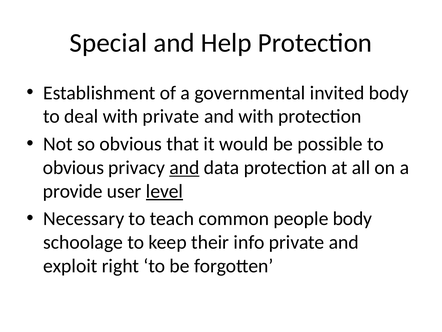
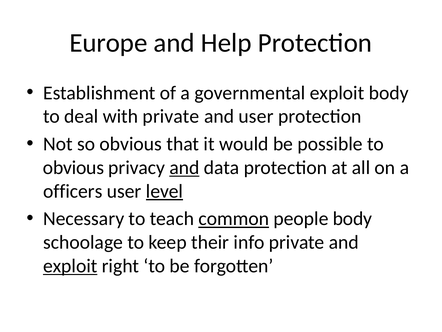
Special: Special -> Europe
governmental invited: invited -> exploit
and with: with -> user
provide: provide -> officers
common underline: none -> present
exploit at (70, 266) underline: none -> present
